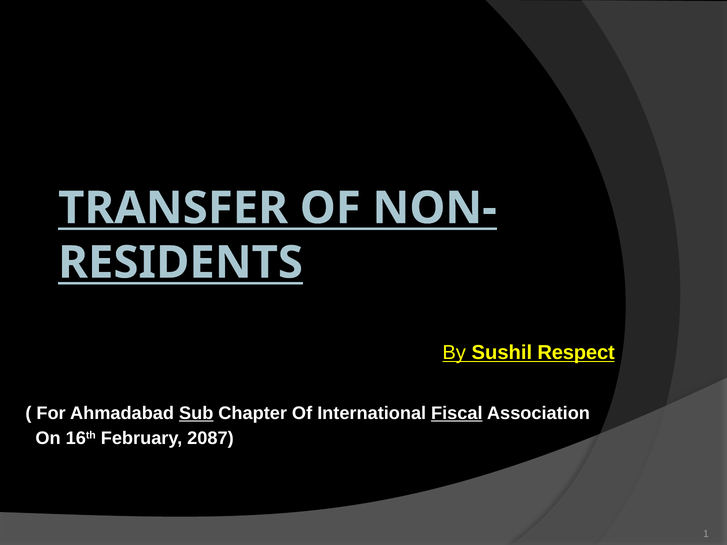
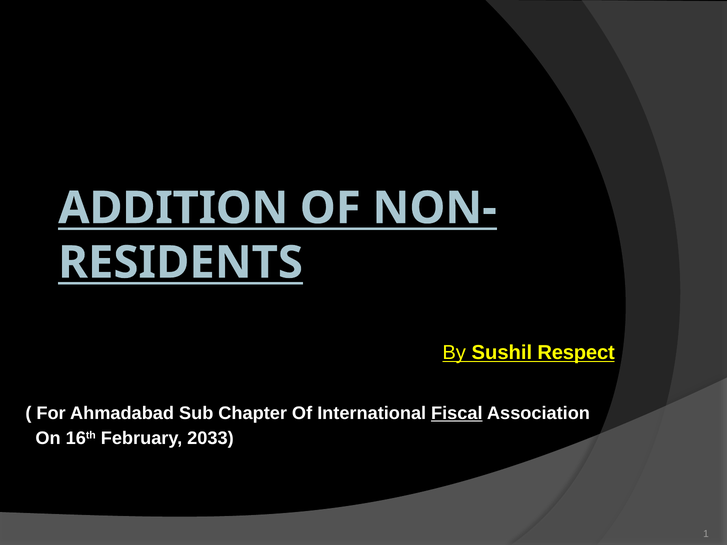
TRANSFER: TRANSFER -> ADDITION
Sub underline: present -> none
2087: 2087 -> 2033
